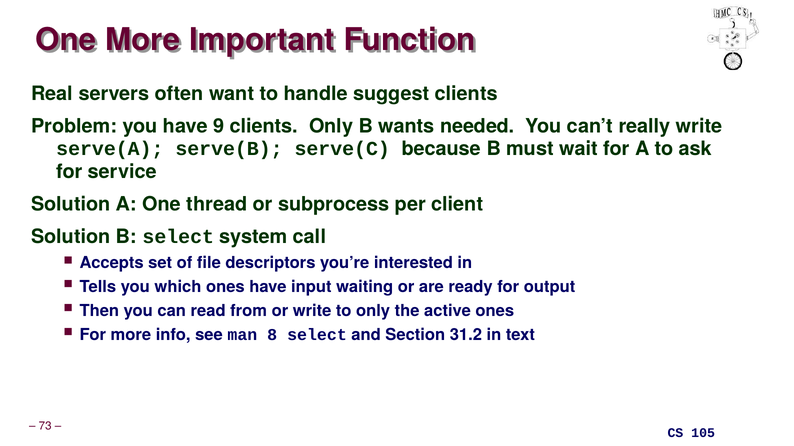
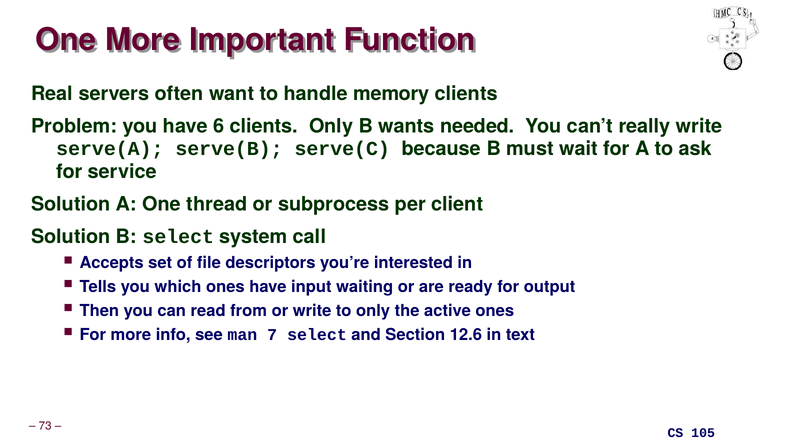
suggest: suggest -> memory
9: 9 -> 6
8: 8 -> 7
31.2: 31.2 -> 12.6
